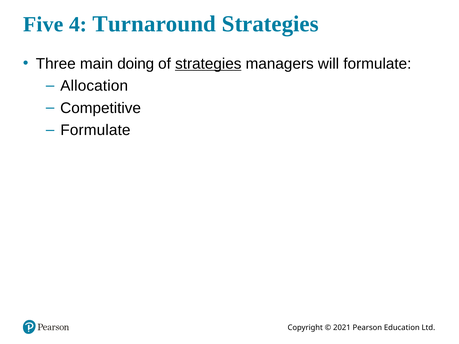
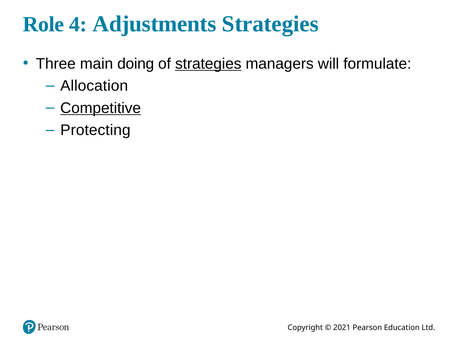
Five: Five -> Role
Turnaround: Turnaround -> Adjustments
Competitive underline: none -> present
Formulate at (95, 130): Formulate -> Protecting
